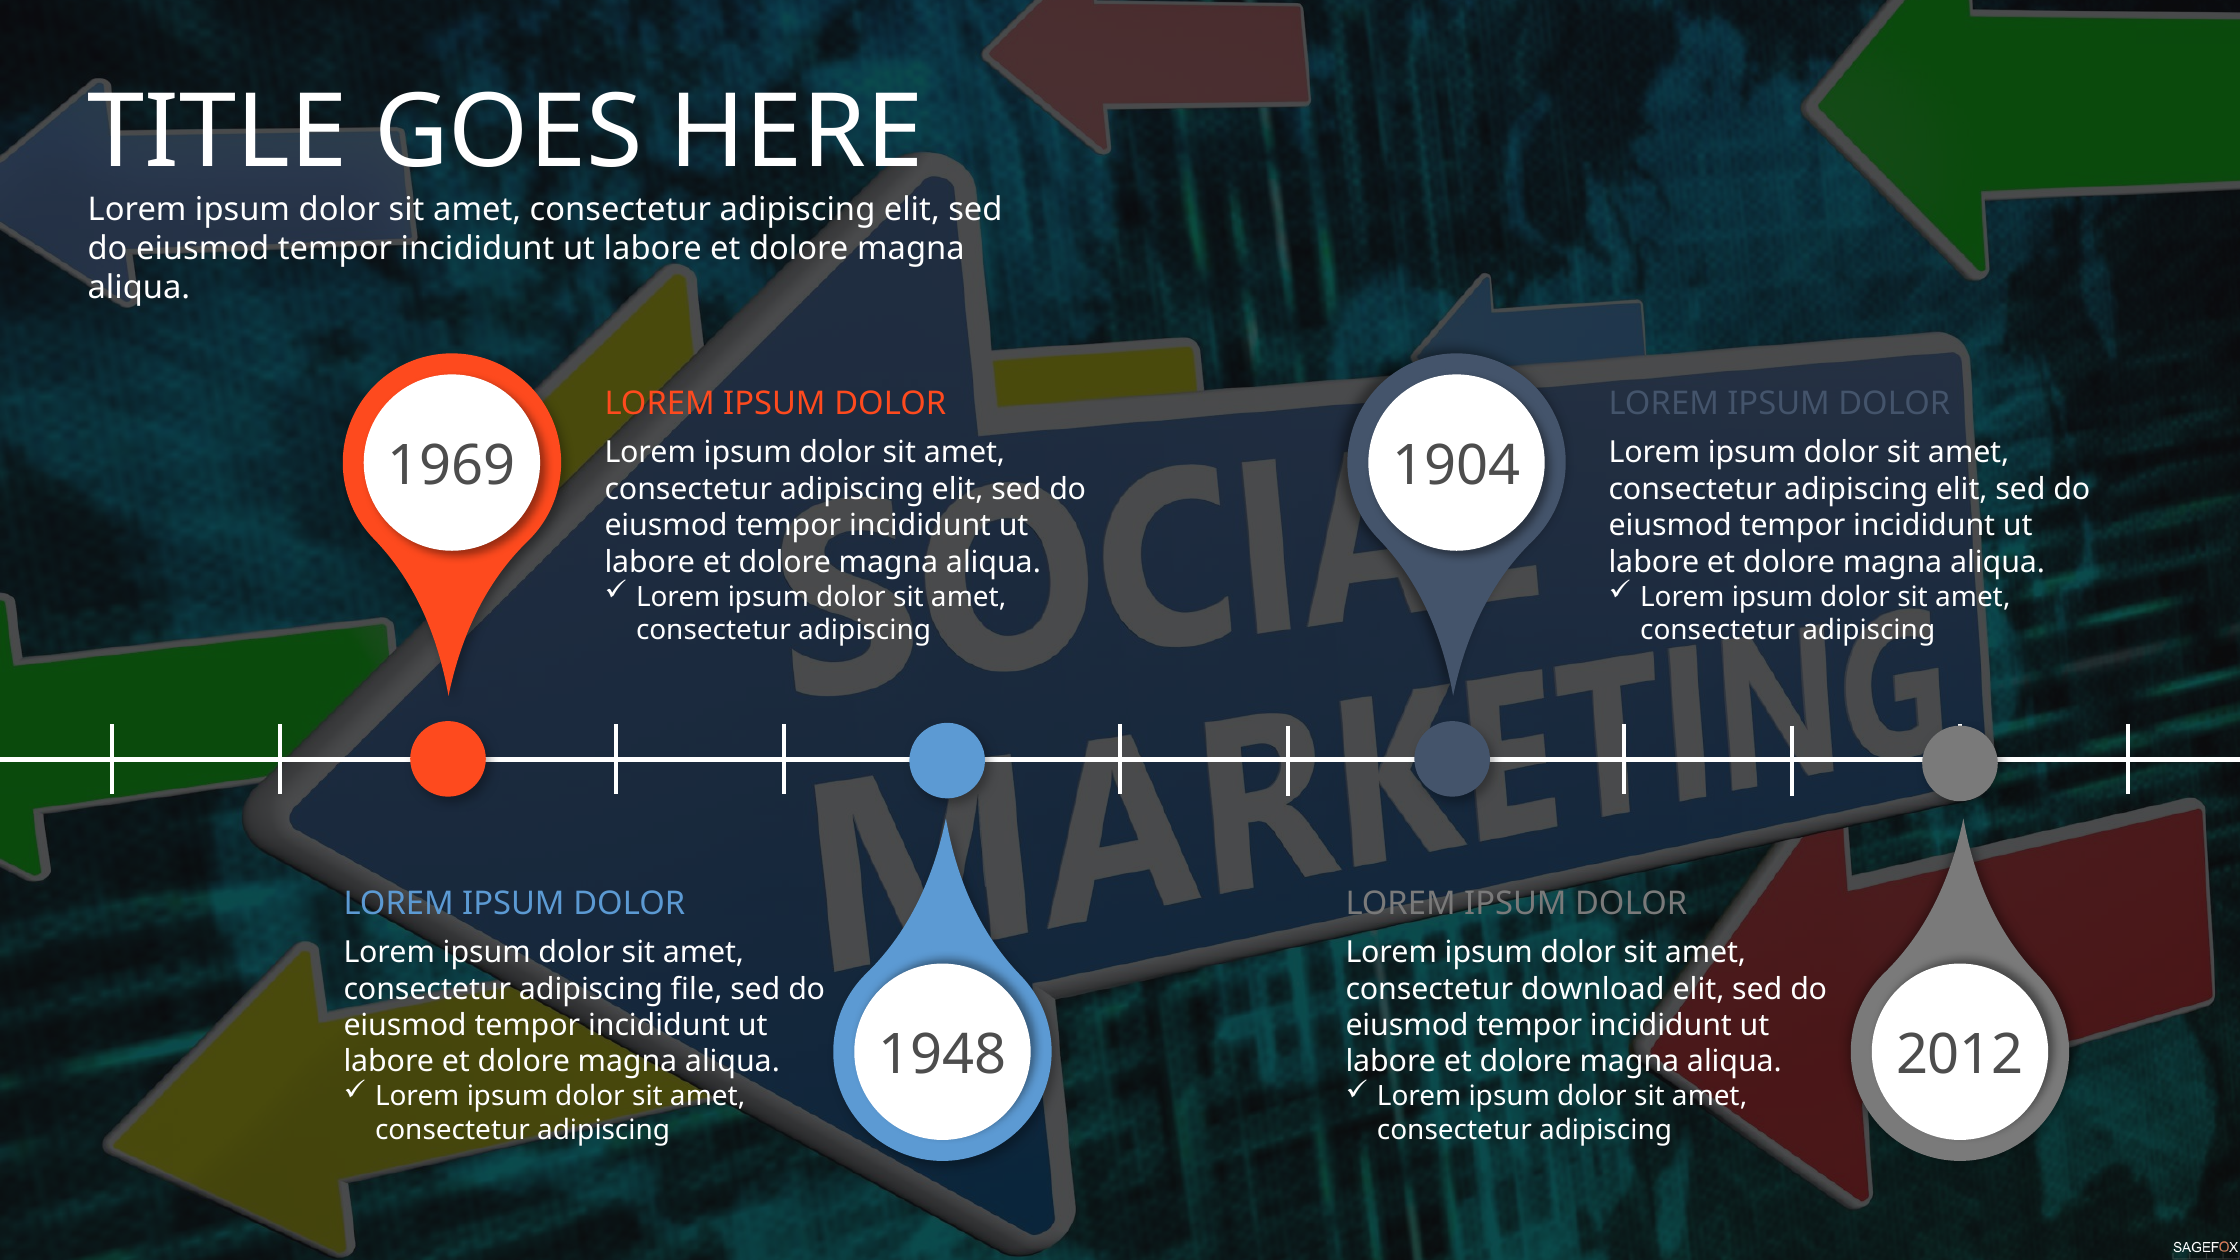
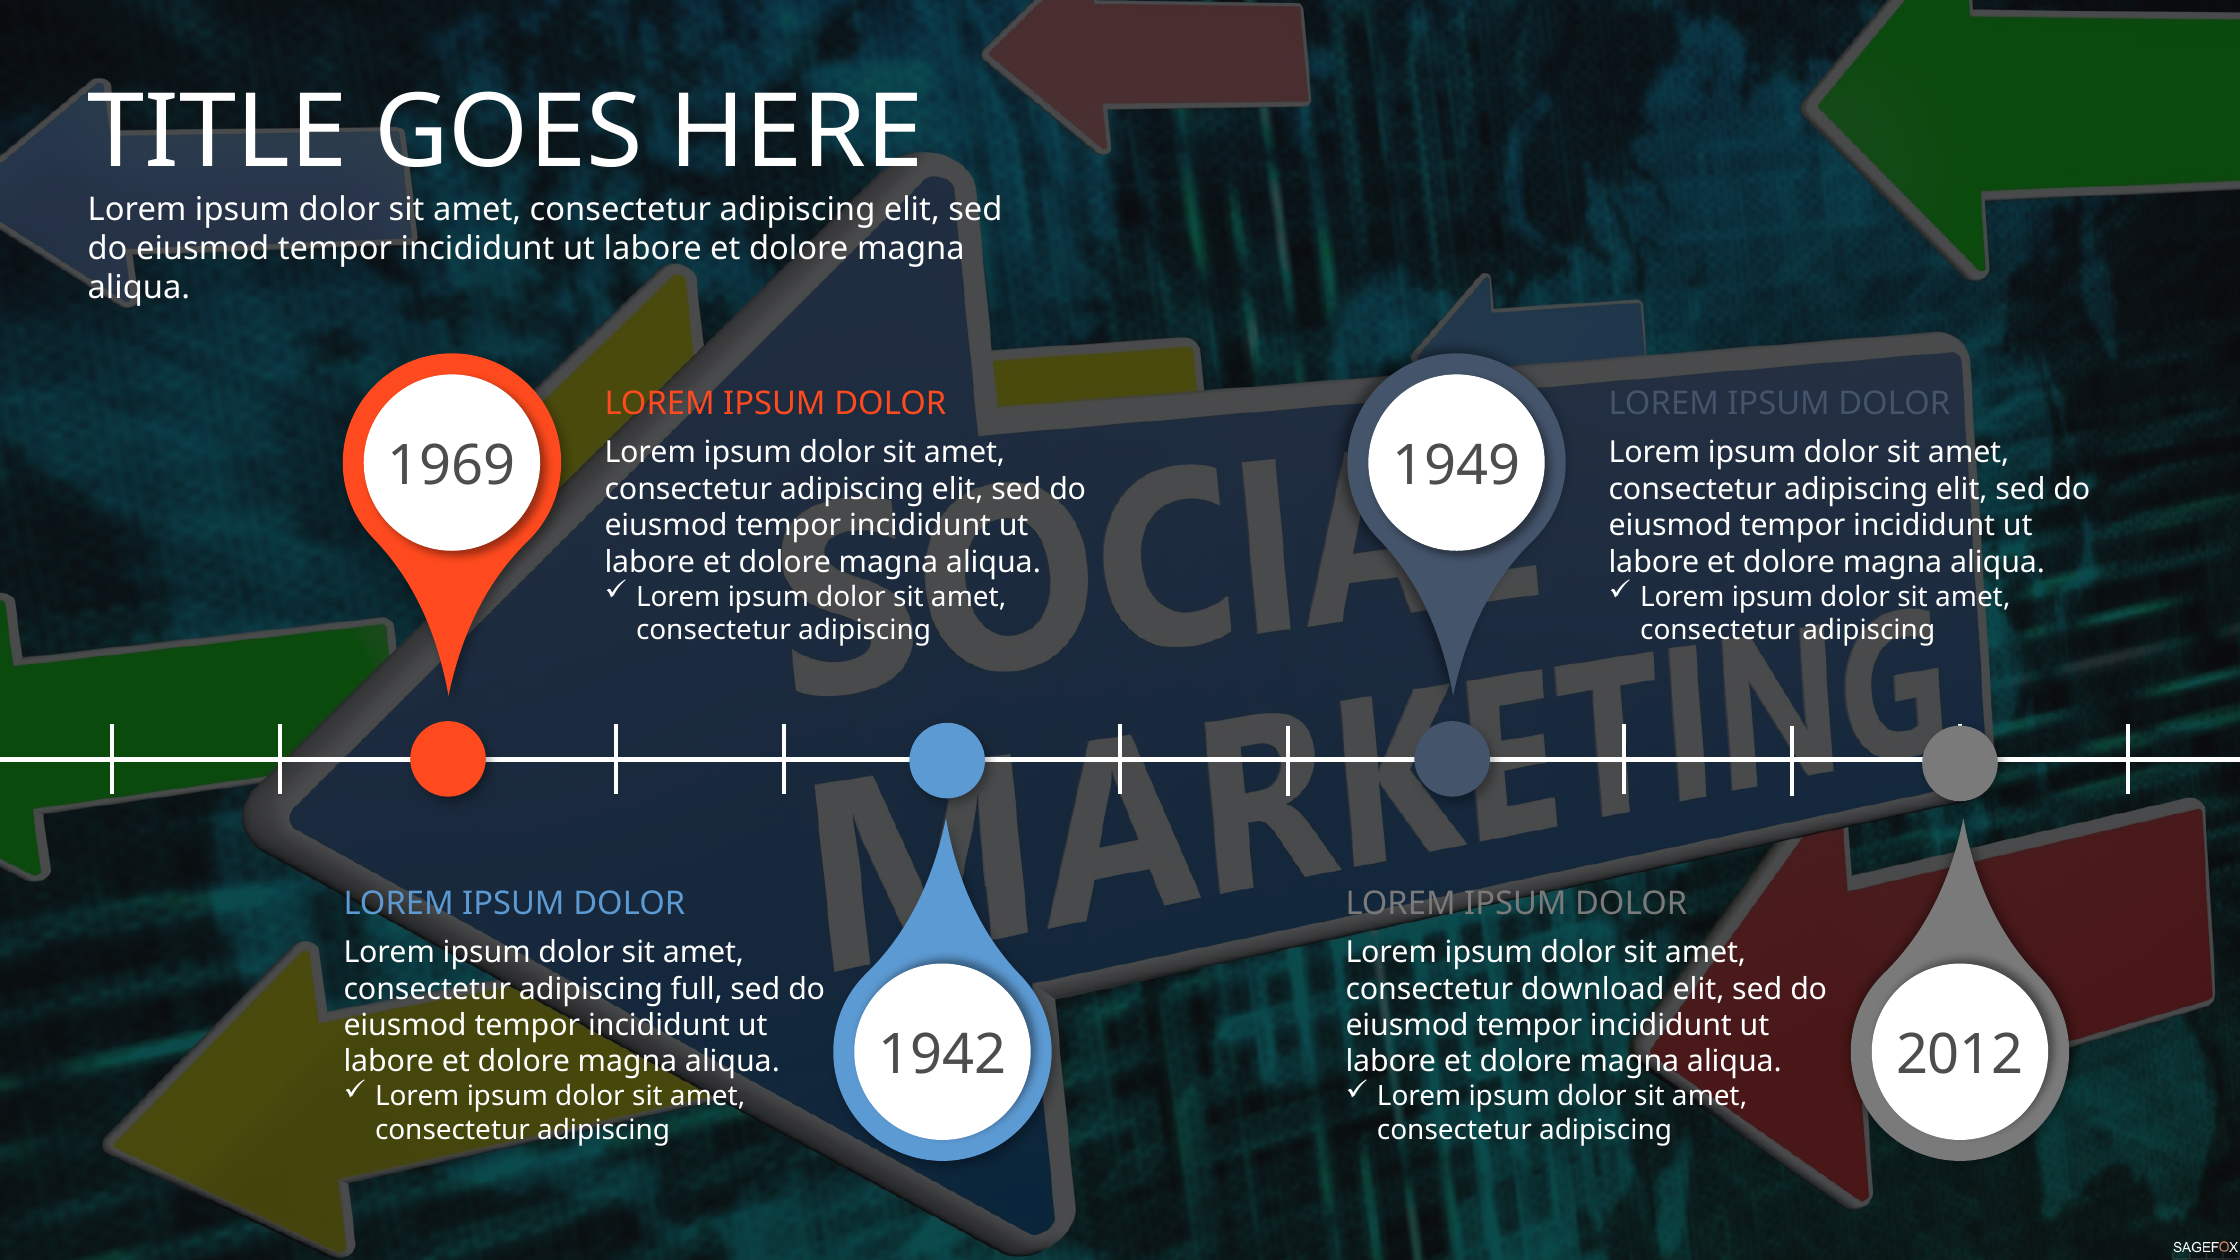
1904: 1904 -> 1949
file: file -> full
1948: 1948 -> 1942
